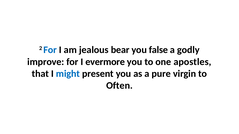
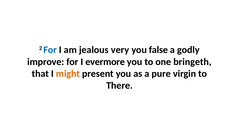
bear: bear -> very
apostles: apostles -> bringeth
might colour: blue -> orange
Often: Often -> There
